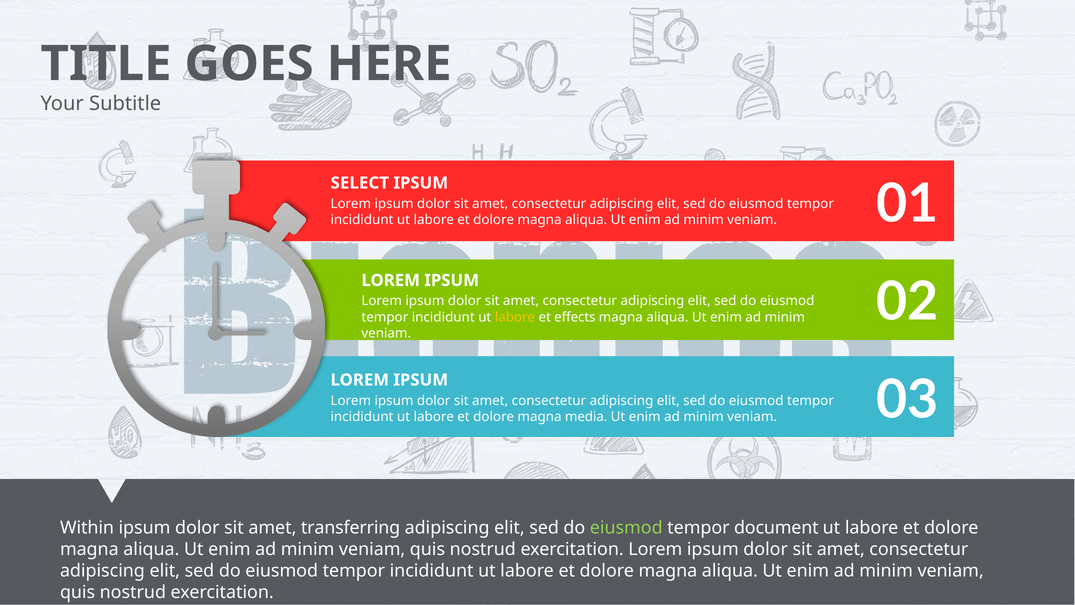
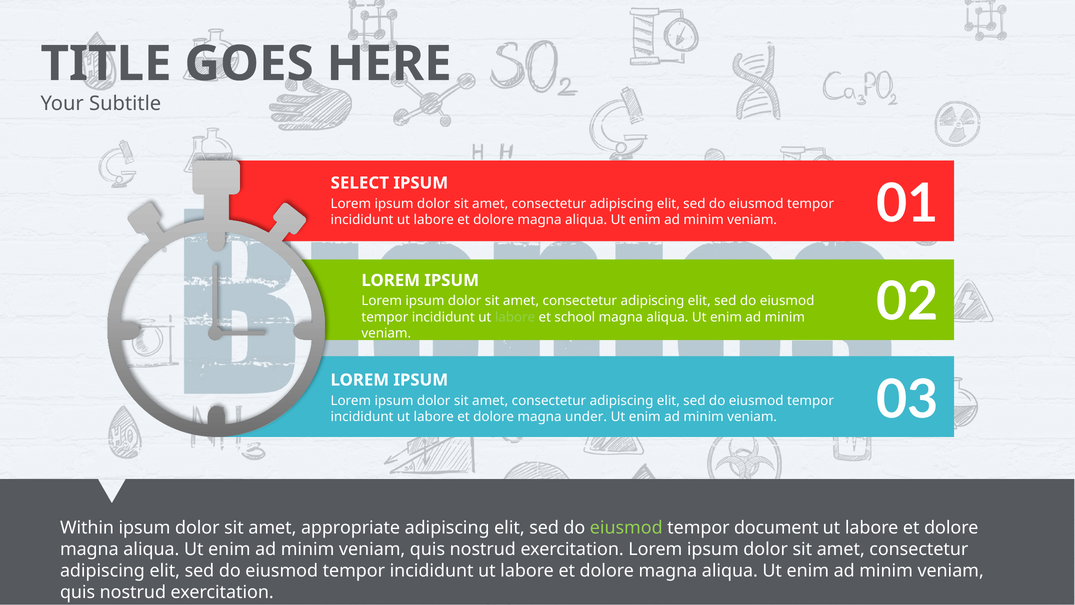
labore at (515, 317) colour: yellow -> light green
effects: effects -> school
media: media -> under
transferring: transferring -> appropriate
